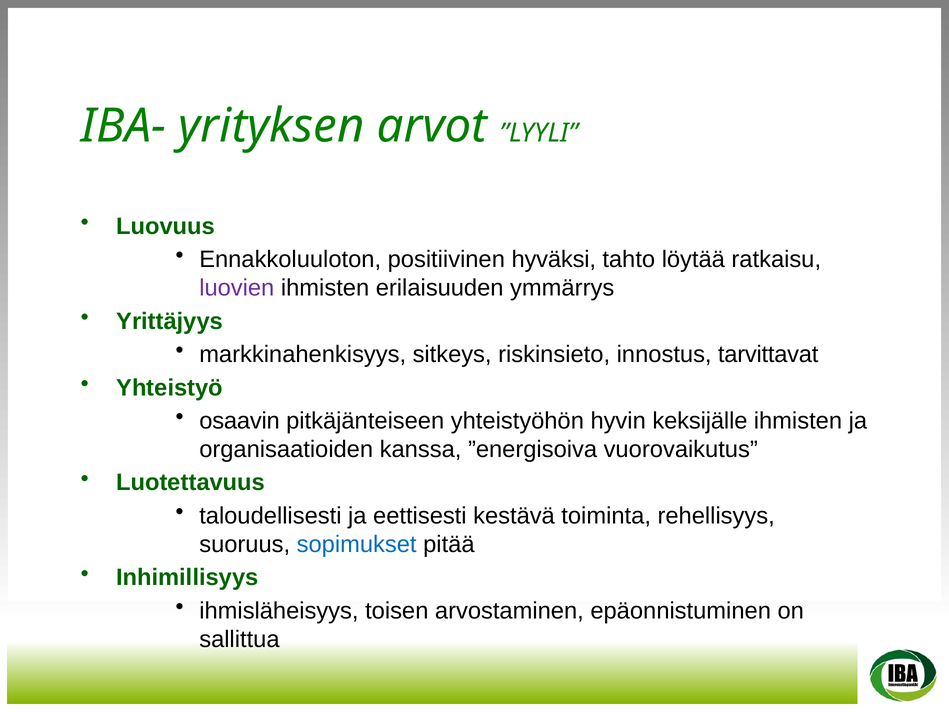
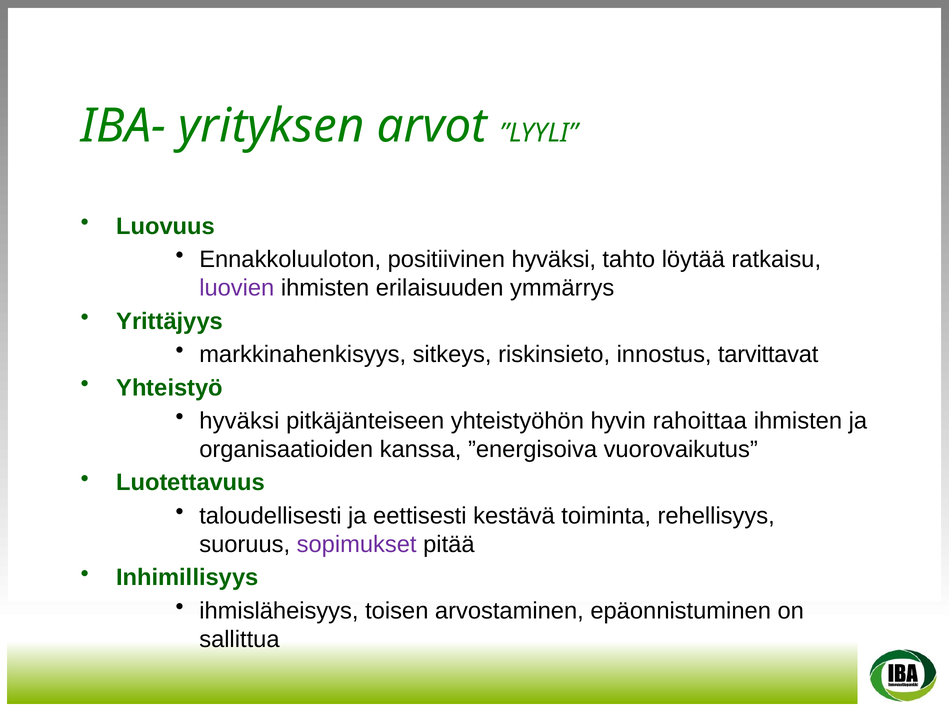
osaavin at (240, 421): osaavin -> hyväksi
keksijälle: keksijälle -> rahoittaa
sopimukset colour: blue -> purple
